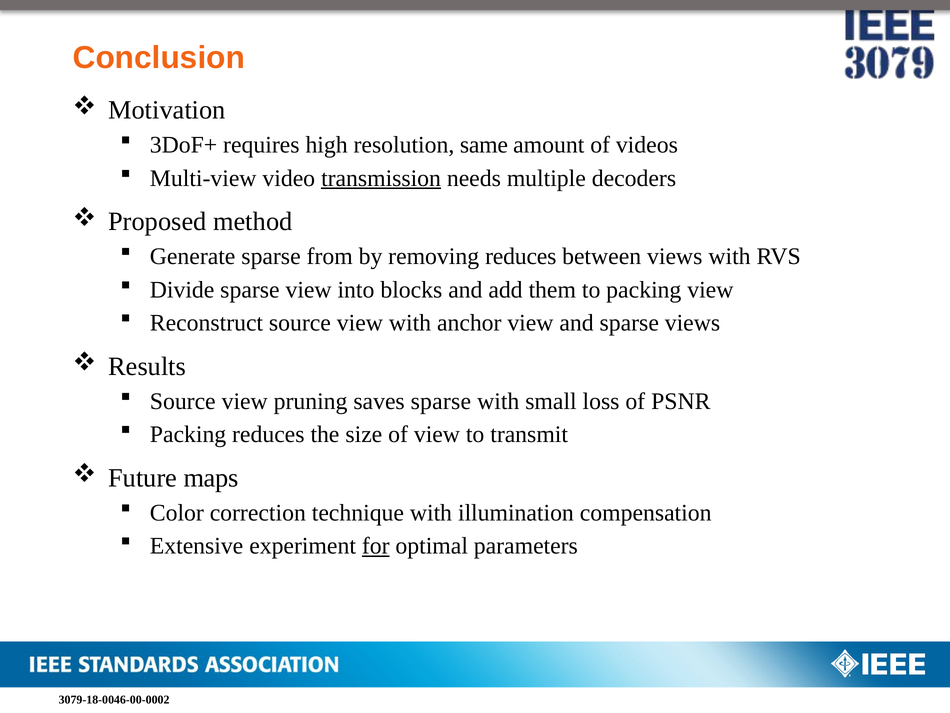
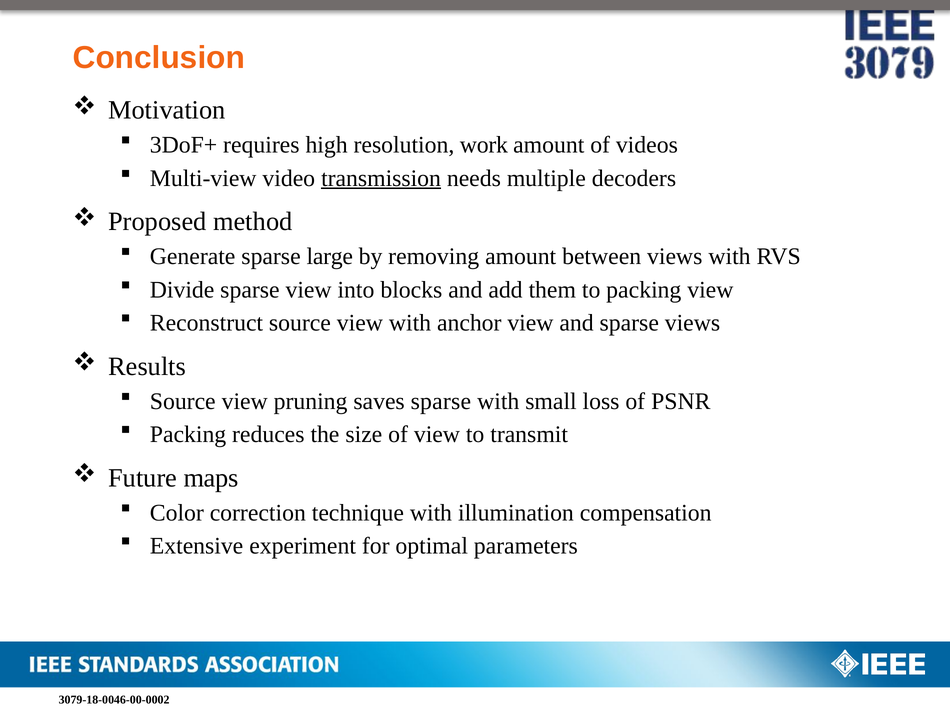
same: same -> work
from: from -> large
removing reduces: reduces -> amount
for underline: present -> none
